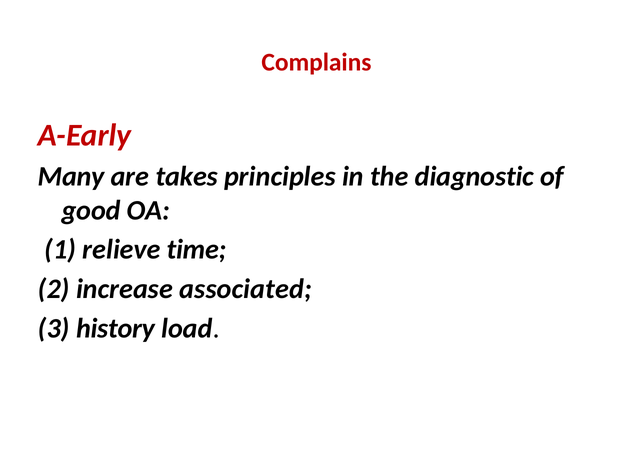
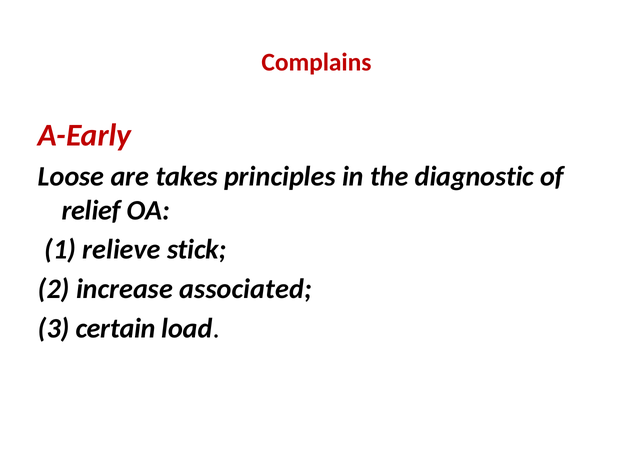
Many: Many -> Loose
good: good -> relief
time: time -> stick
history: history -> certain
